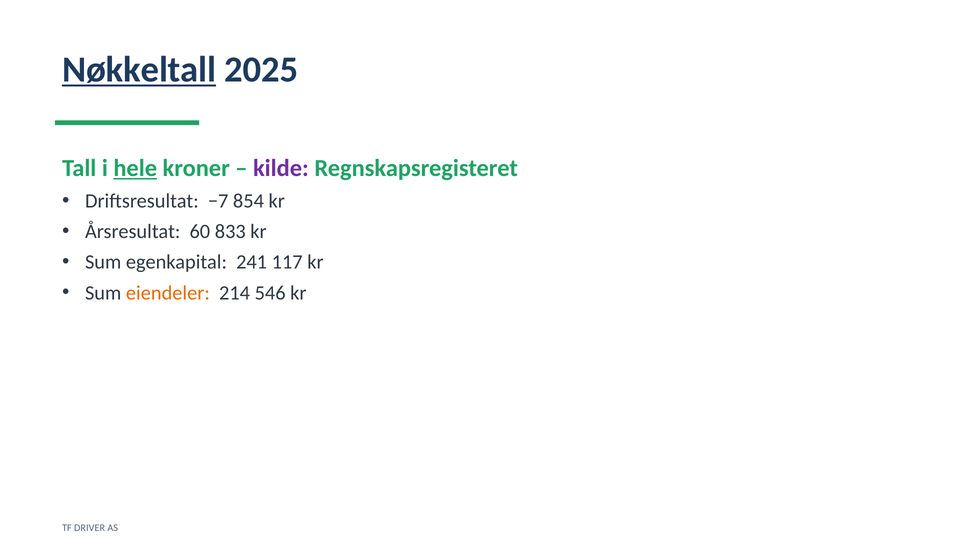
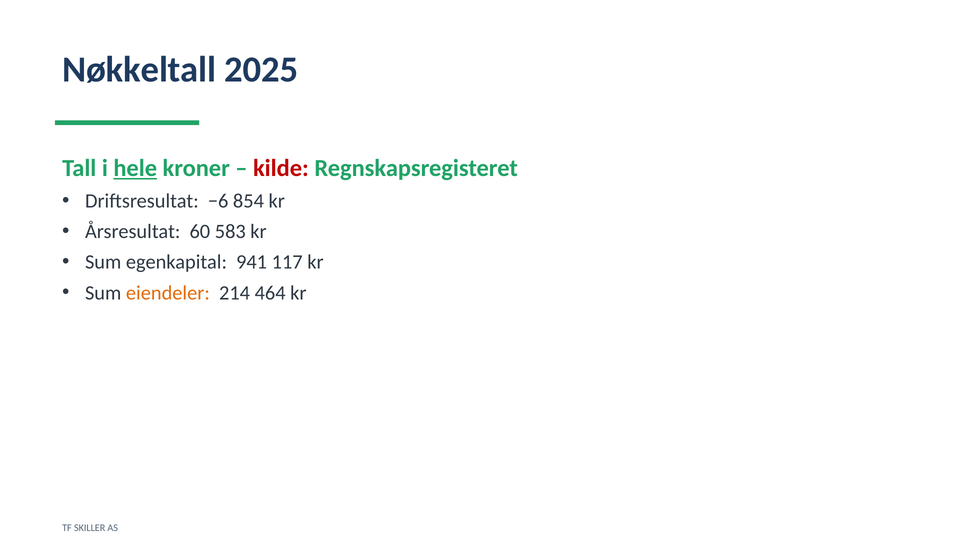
Nøkkeltall underline: present -> none
kilde colour: purple -> red
−7: −7 -> −6
833: 833 -> 583
241: 241 -> 941
546: 546 -> 464
DRIVER: DRIVER -> SKILLER
